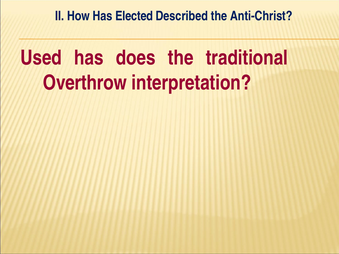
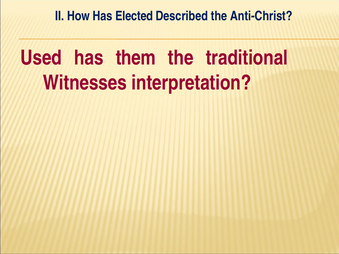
does: does -> them
Overthrow: Overthrow -> Witnesses
